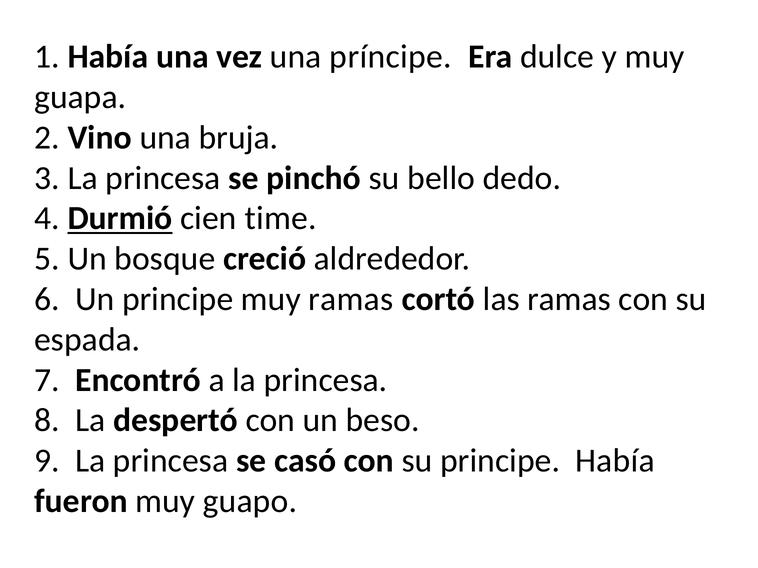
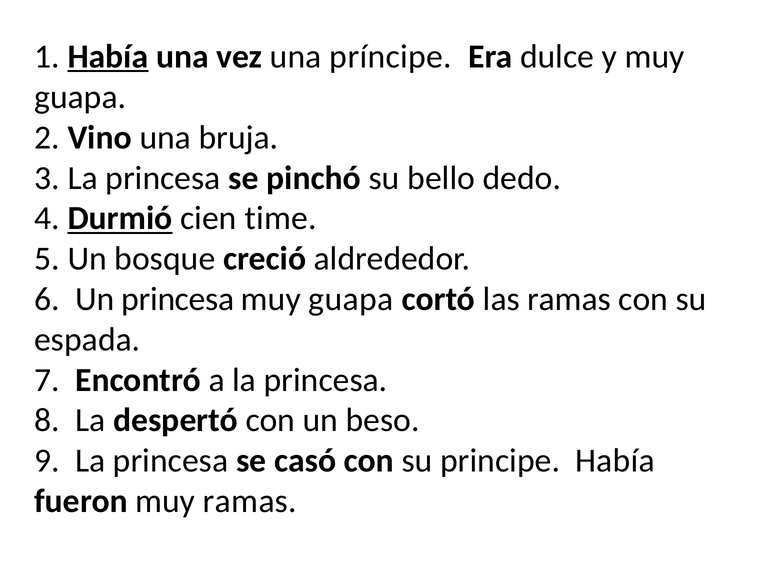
Había at (108, 57) underline: none -> present
Un principe: principe -> princesa
ramas at (351, 299): ramas -> guapa
muy guapo: guapo -> ramas
